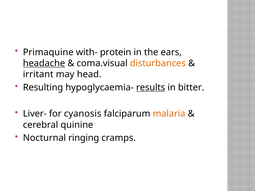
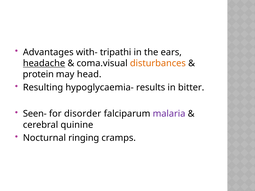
Primaquine: Primaquine -> Advantages
protein: protein -> tripathi
irritant: irritant -> protein
results underline: present -> none
Liver-: Liver- -> Seen-
cyanosis: cyanosis -> disorder
malaria colour: orange -> purple
